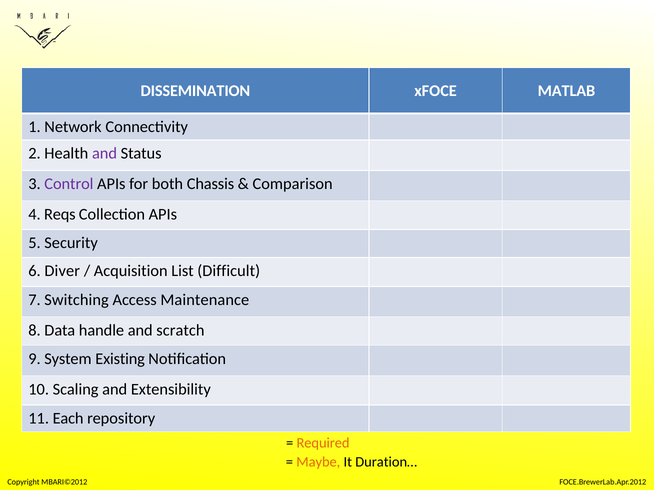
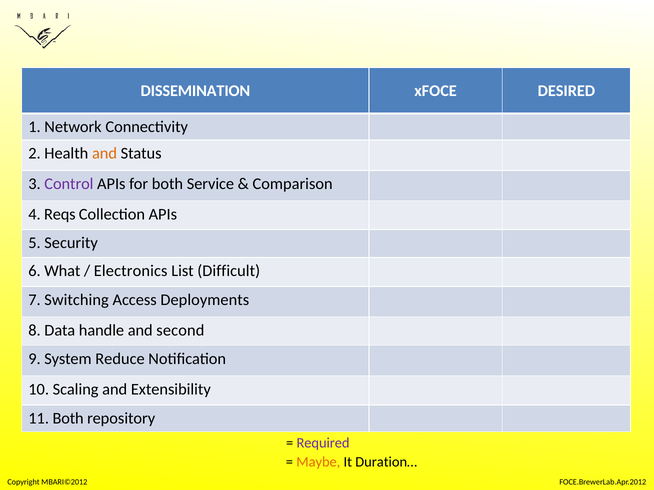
MATLAB: MATLAB -> DESIRED
and at (105, 154) colour: purple -> orange
Chassis: Chassis -> Service
Diver: Diver -> What
Acquisition: Acquisition -> Electronics
Maintenance: Maintenance -> Deployments
scratch: scratch -> second
Existing: Existing -> Reduce
11 Each: Each -> Both
Required colour: orange -> purple
